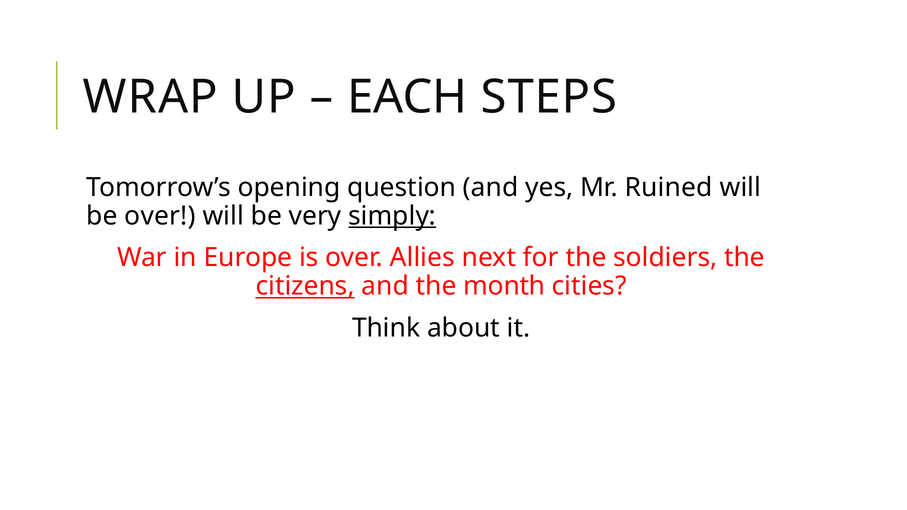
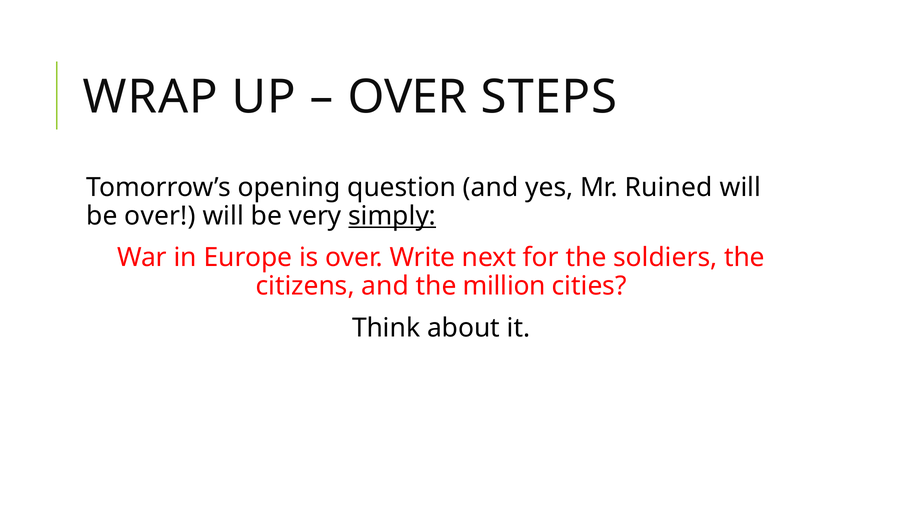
EACH at (407, 97): EACH -> OVER
Allies: Allies -> Write
citizens underline: present -> none
month: month -> million
